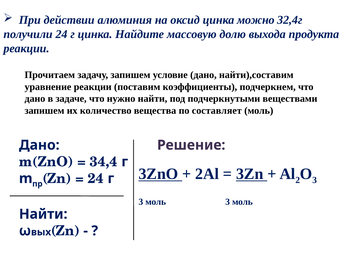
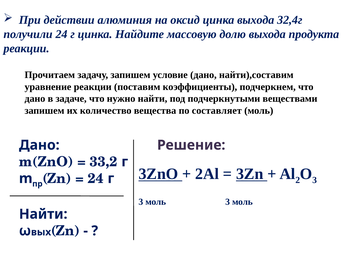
цинка можно: можно -> выхода
34,4: 34,4 -> 33,2
